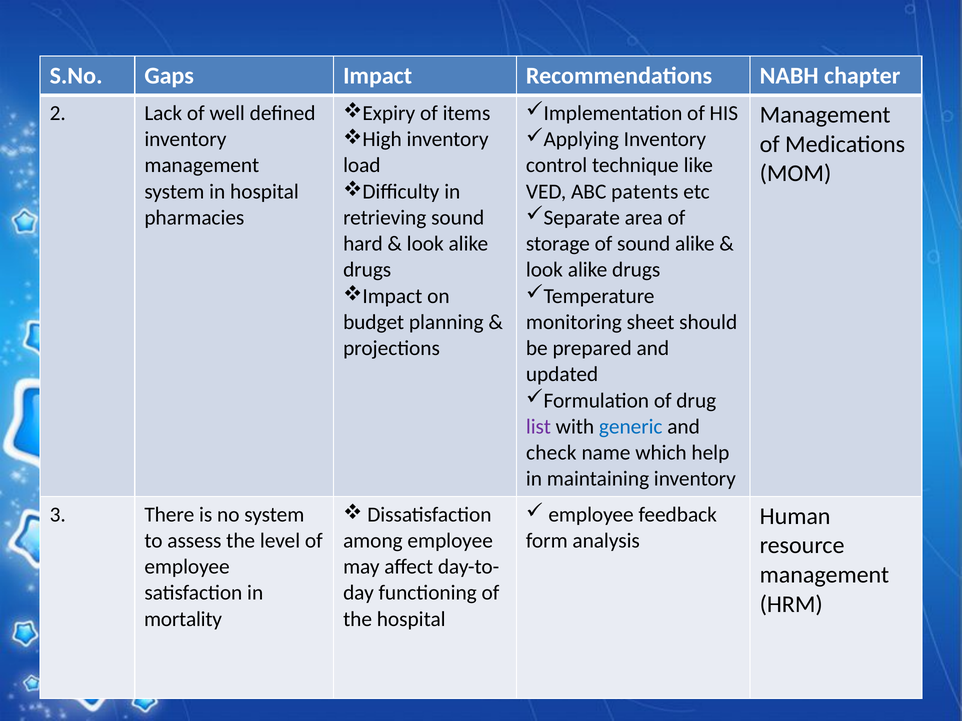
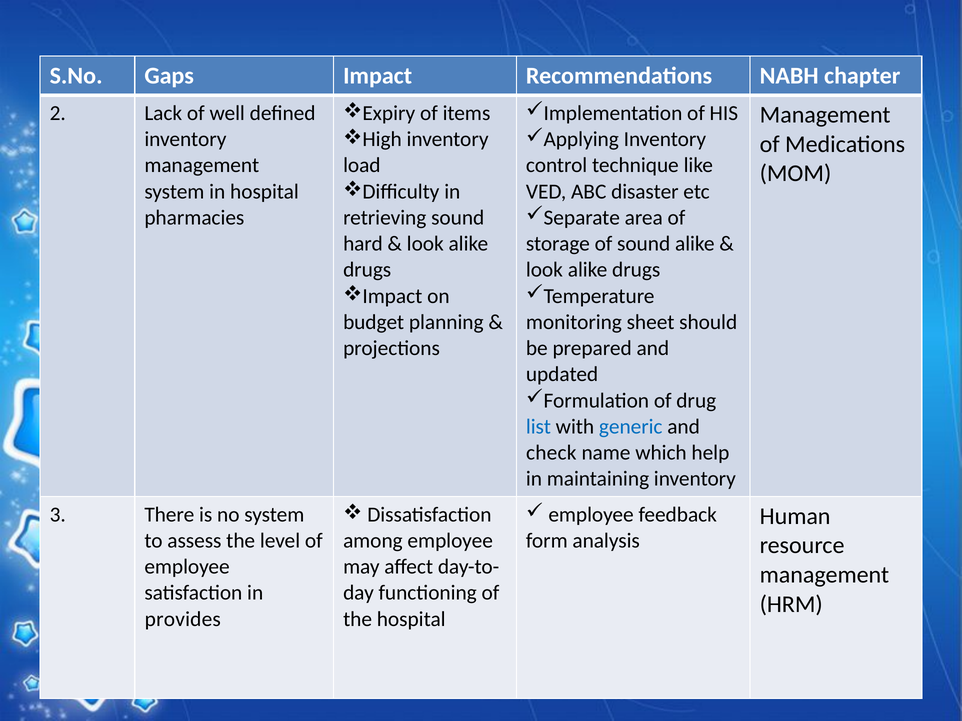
patents: patents -> disaster
list colour: purple -> blue
mortality: mortality -> provides
